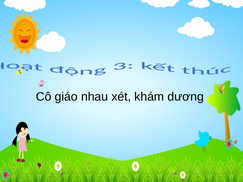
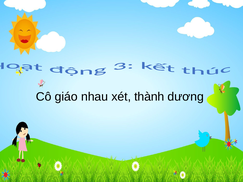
khám: khám -> thành
